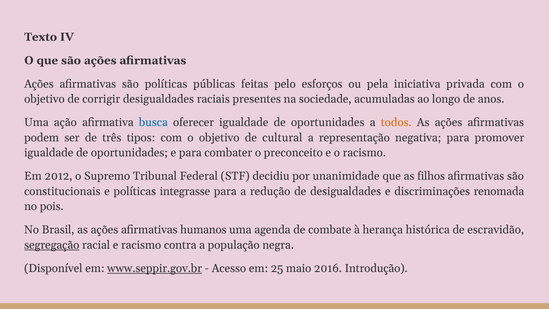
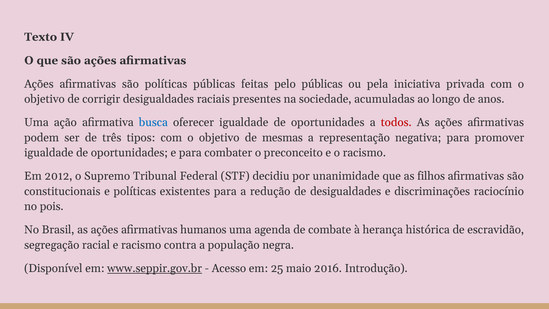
pelo esforços: esforços -> públicas
todos colour: orange -> red
cultural: cultural -> mesmas
integrasse: integrasse -> existentes
renomada: renomada -> raciocínio
segregação underline: present -> none
